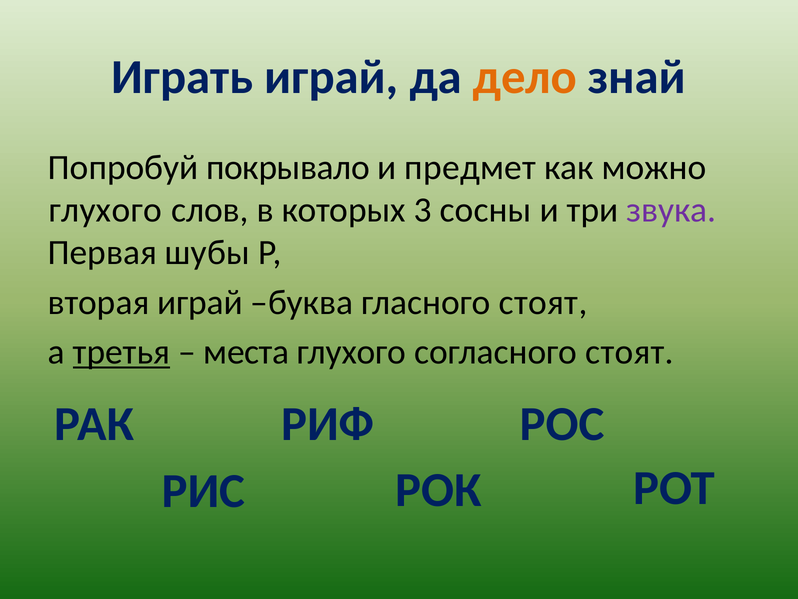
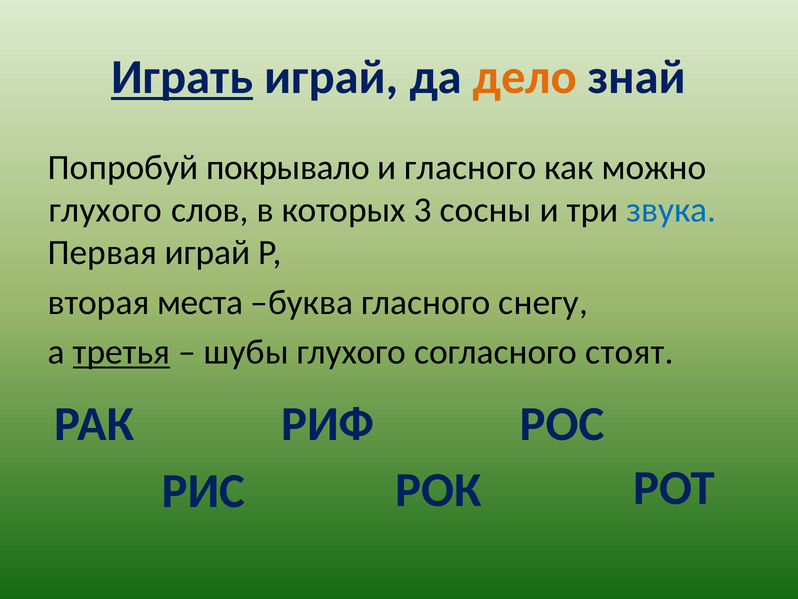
Играть underline: none -> present
и предмет: предмет -> гласного
звука colour: purple -> blue
Первая шубы: шубы -> играй
вторая играй: играй -> места
гласного стоят: стоят -> снегу
места: места -> шубы
